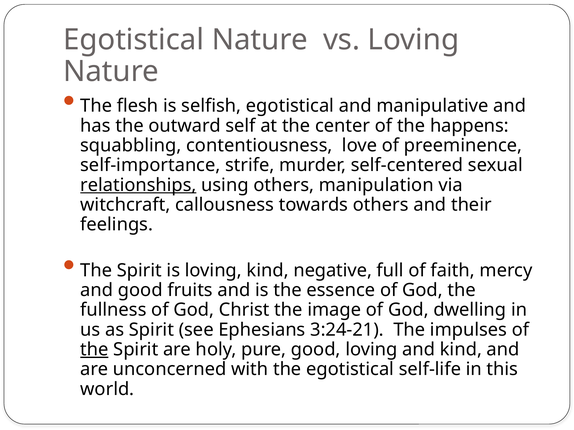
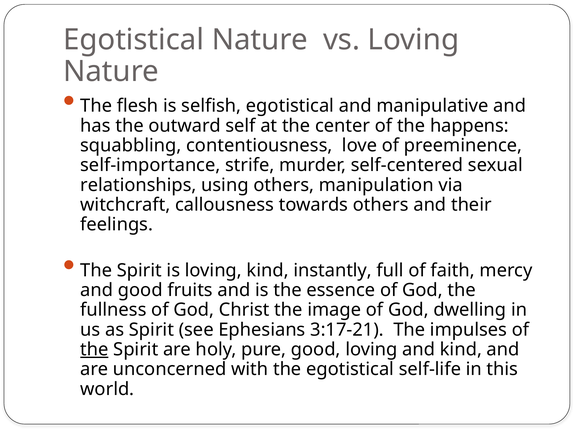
relationships underline: present -> none
negative: negative -> instantly
3:24-21: 3:24-21 -> 3:17-21
